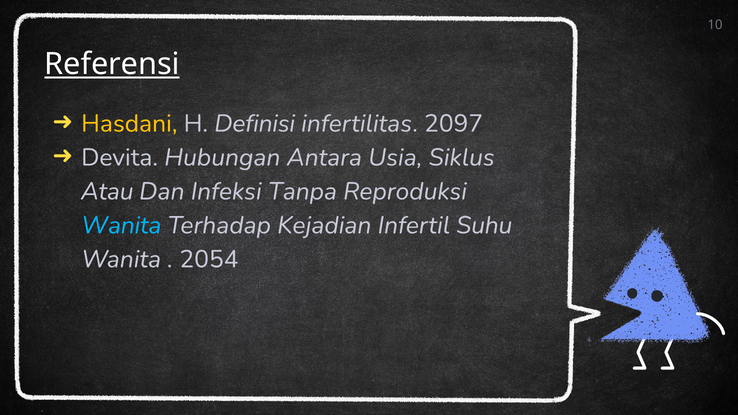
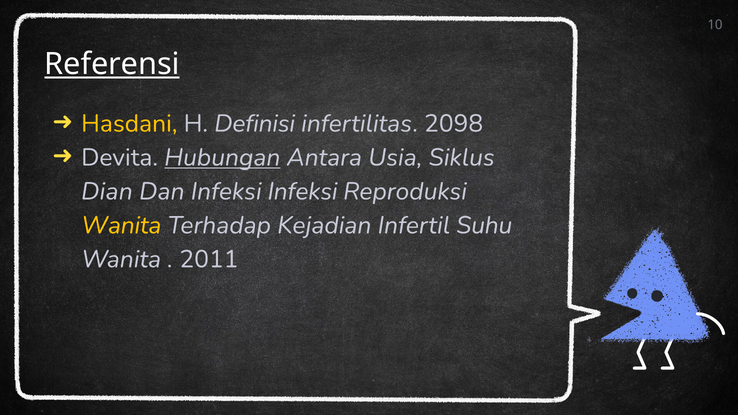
2097: 2097 -> 2098
Hubungan underline: none -> present
Atau: Atau -> Dian
Infeksi Tanpa: Tanpa -> Infeksi
Wanita at (121, 225) colour: light blue -> yellow
2054: 2054 -> 2011
